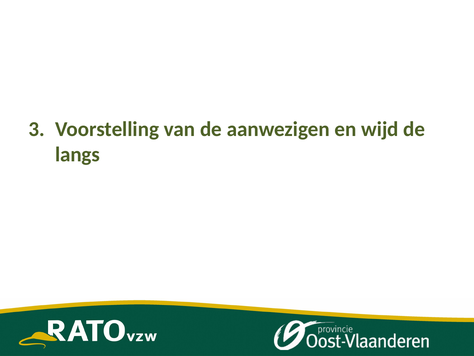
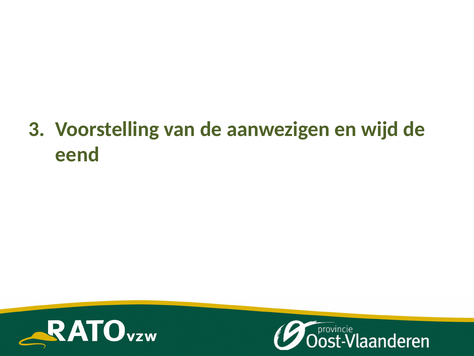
langs: langs -> eend
